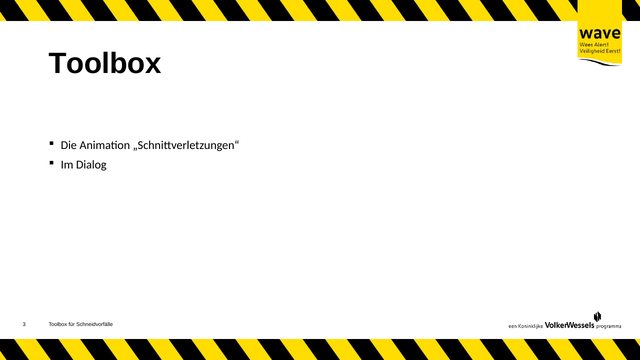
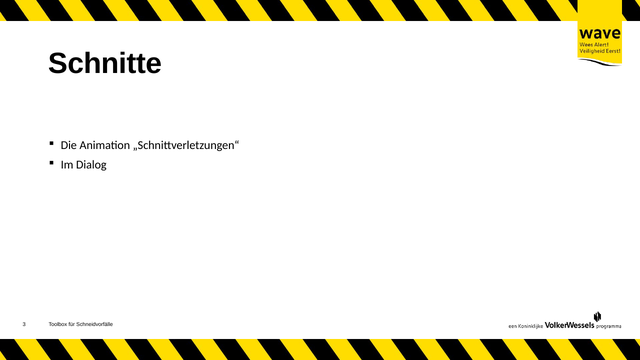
Toolbox at (105, 64): Toolbox -> Schnitte
